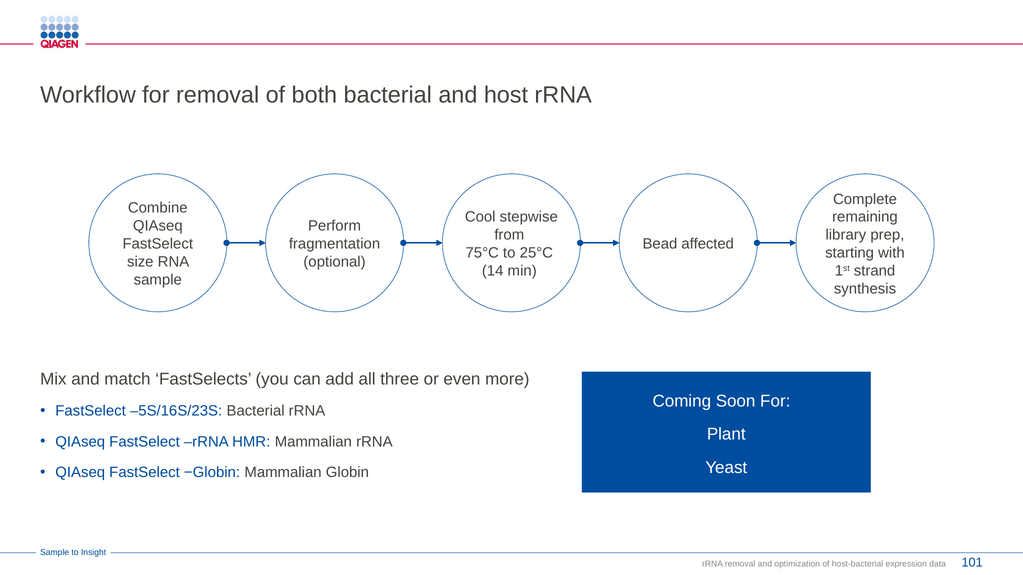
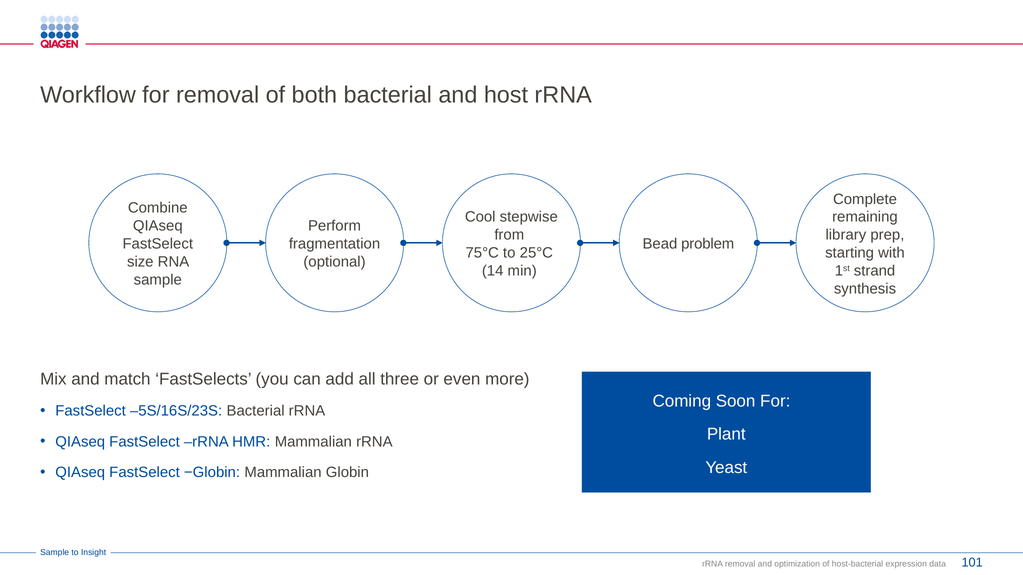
affected: affected -> problem
